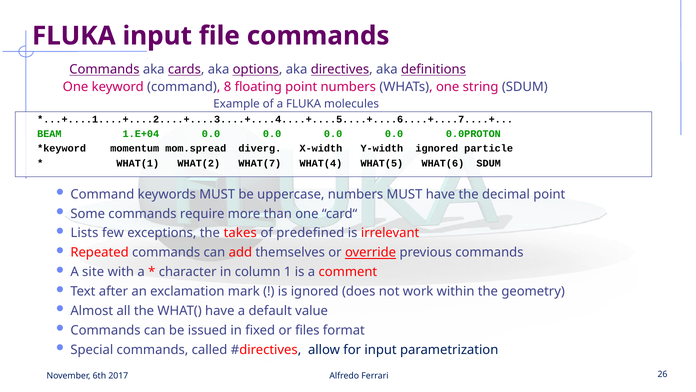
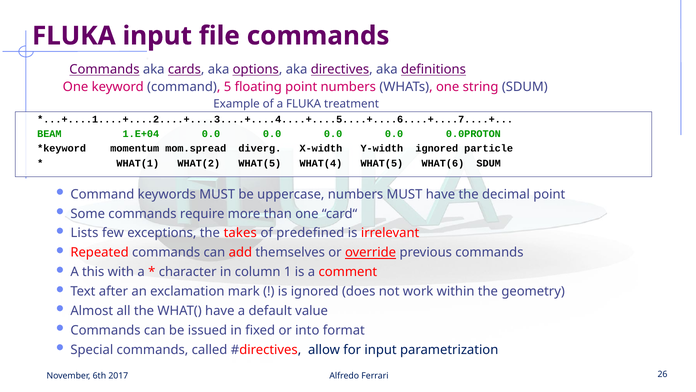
8: 8 -> 5
molecules: molecules -> treatment
WHAT(2 WHAT(7: WHAT(7 -> WHAT(5
site: site -> this
files: files -> into
